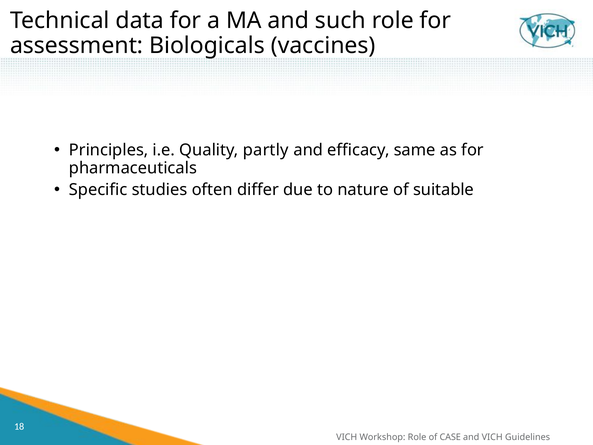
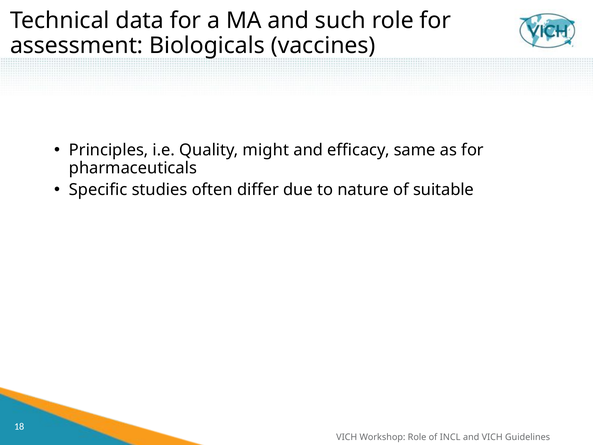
partly: partly -> might
CASE: CASE -> INCL
